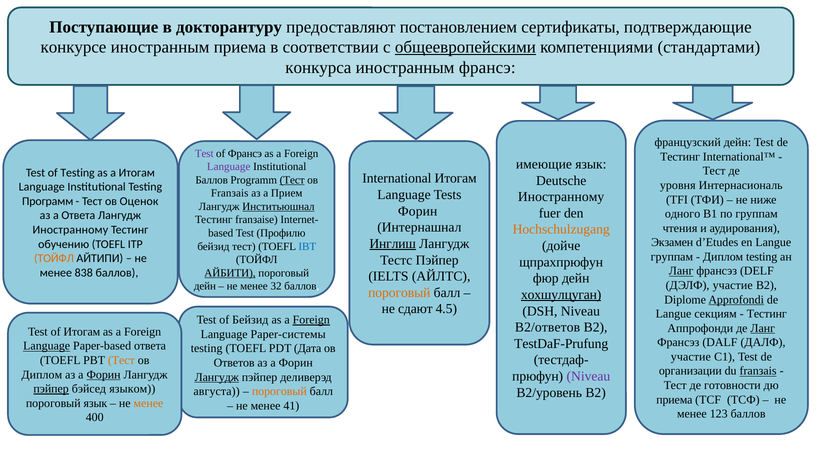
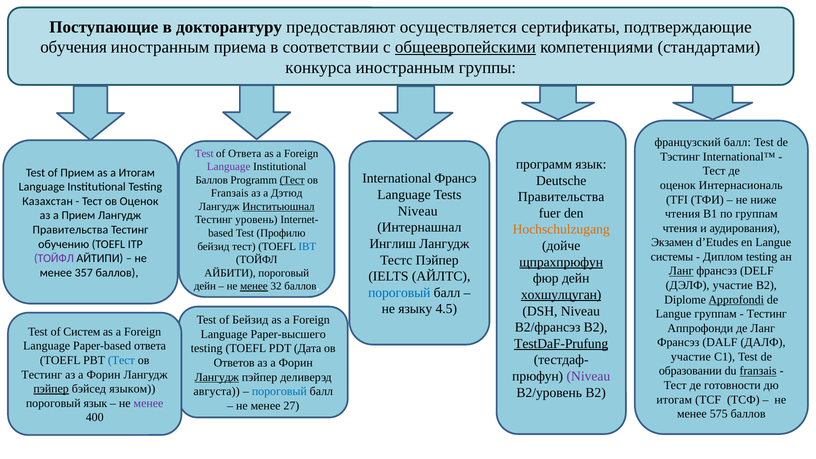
постановлением: постановлением -> осуществляется
конкурсе: конкурсе -> обучения
иностранным франсэ: франсэ -> группы
французский дейн: дейн -> балл
of Франсэ: Франсэ -> Ответа
Тестинг at (680, 157): Тестинг -> Тэстинг
имеющие: имеющие -> программ
of Testing: Testing -> Прием
International Итогам: Итогам -> Франсэ
уровня at (678, 185): уровня -> оценок
Прием: Прием -> Дэтюд
Иностранному at (561, 197): Иностранному -> Правительства
Программ: Программ -> Казахстан
Форин at (418, 211): Форин -> Niveau
одного at (683, 214): одного -> чтения
а Ответа: Ответа -> Прием
franзaise: franзaise -> уровень
Иностранному at (70, 230): Иностранному -> Правительства
Инглиш underline: present -> none
группам at (672, 257): группам -> системы
ТОЙФЛ at (54, 258) colour: orange -> purple
щпрахпрюфун underline: none -> present
838: 838 -> 357
АЙБИТИ underline: present -> none
менее at (254, 286) underline: none -> present
пороговый at (399, 293) colour: orange -> blue
сдают: сдают -> языку
Langue секциям: секциям -> группам
Foreign at (311, 320) underline: present -> none
В2/ответов: В2/ответов -> В2/франсэз
Ланг at (763, 328) underline: present -> none
of Итогам: Итогам -> Систем
Paper-системы: Paper-системы -> Paper-высшего
TestDaF-Prufung underline: none -> present
Language at (47, 346) underline: present -> none
Тест at (121, 360) colour: orange -> blue
организации: организации -> образовании
Диплом at (42, 375): Диплом -> Тестинг
Форин at (104, 375) underline: present -> none
пороговый at (279, 391) colour: orange -> blue
приема at (674, 400): приема -> итогам
менее at (148, 403) colour: orange -> purple
41: 41 -> 27
123: 123 -> 575
